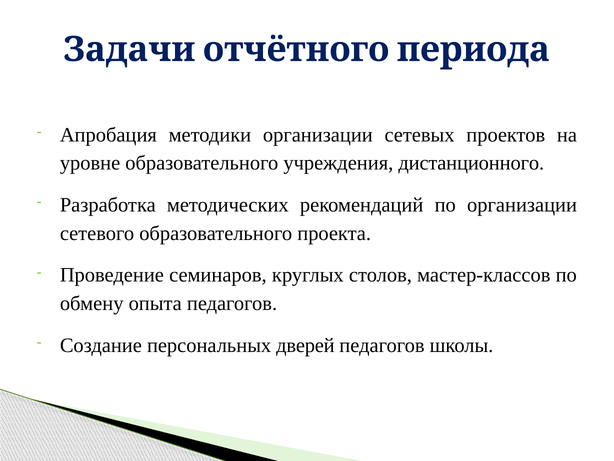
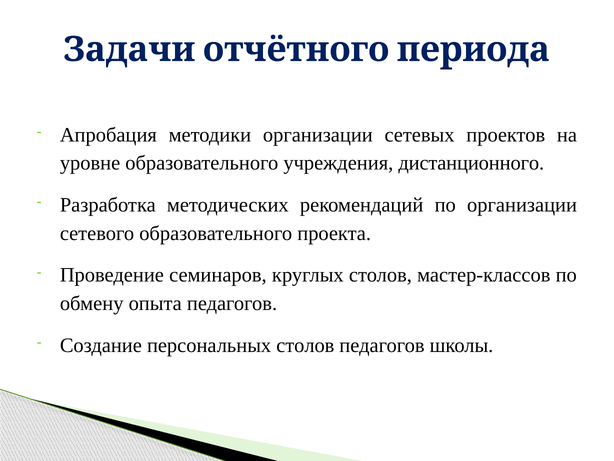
персональных дверей: дверей -> столов
